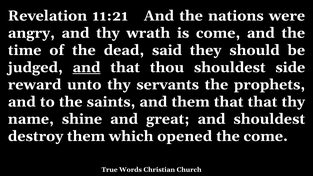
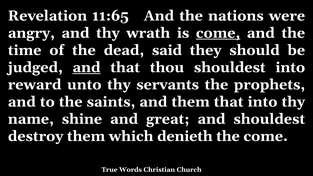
11:21: 11:21 -> 11:65
come at (218, 33) underline: none -> present
shouldest side: side -> into
that that: that -> into
opened: opened -> denieth
